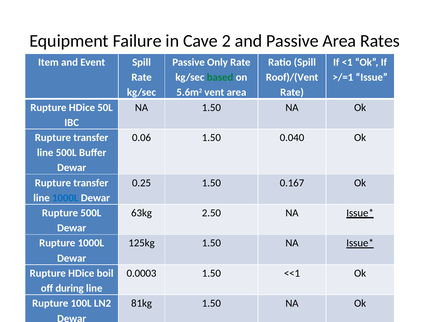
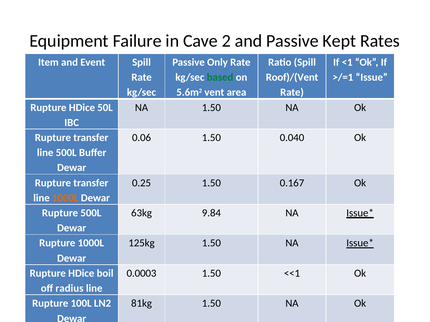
Passive Area: Area -> Kept
1000L at (65, 198) colour: blue -> orange
2.50: 2.50 -> 9.84
during: during -> radius
